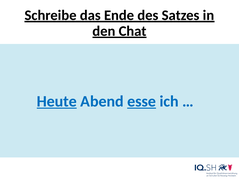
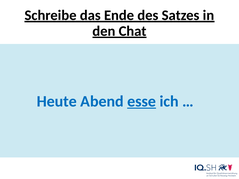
Heute underline: present -> none
